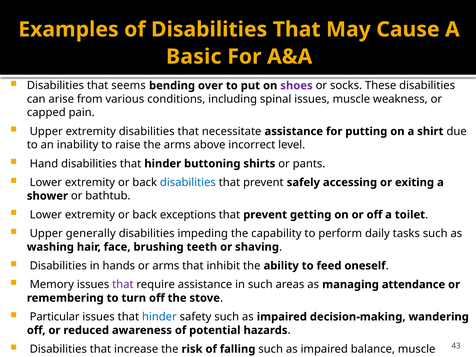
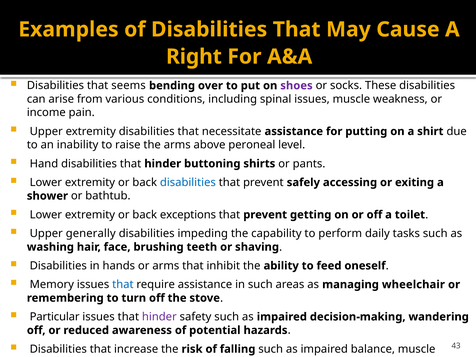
Basic: Basic -> Right
capped: capped -> income
incorrect: incorrect -> peroneal
that at (123, 285) colour: purple -> blue
attendance: attendance -> wheelchair
hinder at (159, 317) colour: blue -> purple
